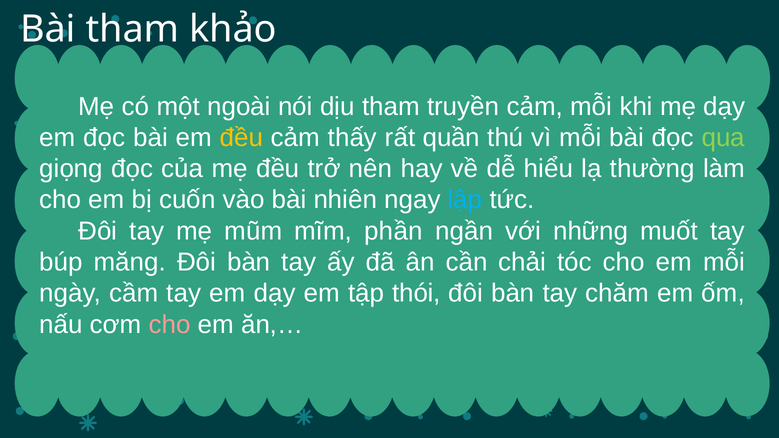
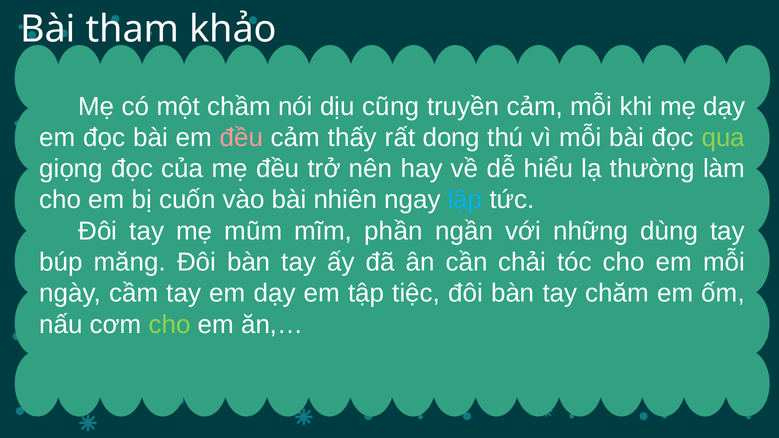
ngoài: ngoài -> chầm
dịu tham: tham -> cũng
đều at (241, 138) colour: yellow -> pink
quần: quần -> dong
muốt: muốt -> dùng
thói: thói -> tiệc
cho at (170, 325) colour: pink -> light green
